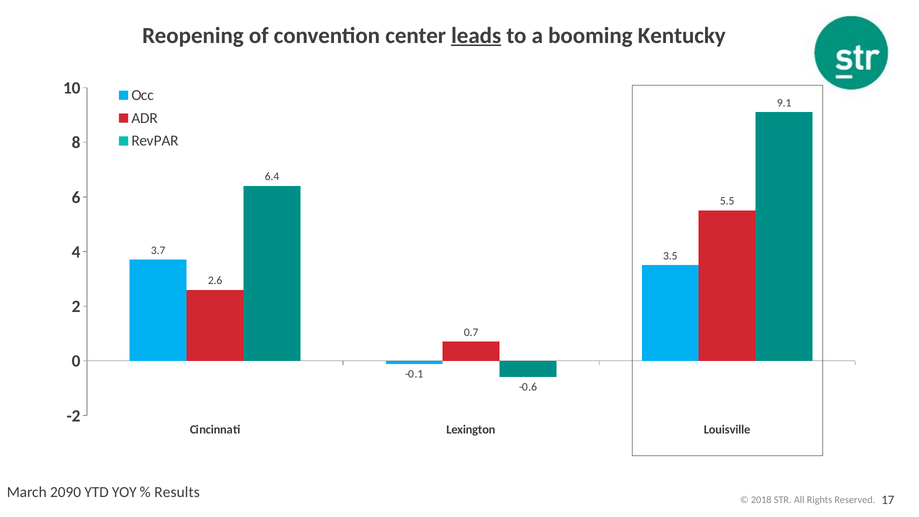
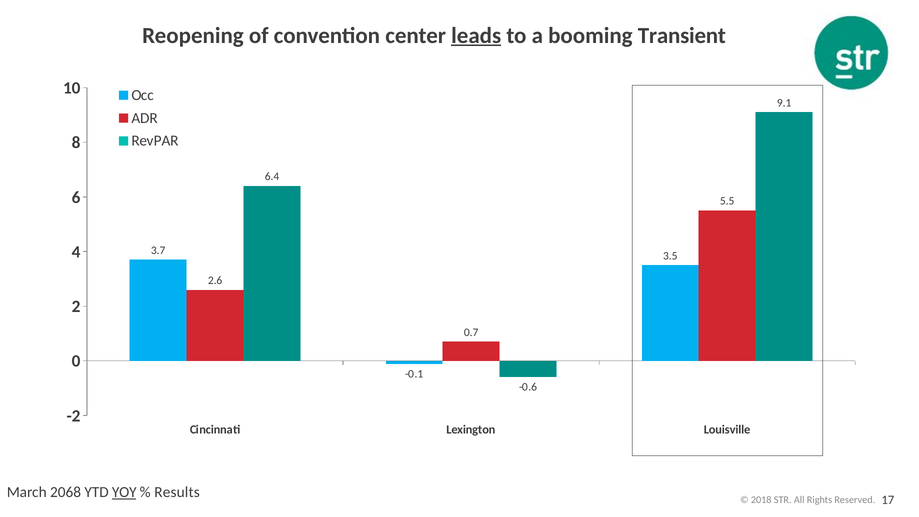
Kentucky: Kentucky -> Transient
2090: 2090 -> 2068
YOY underline: none -> present
